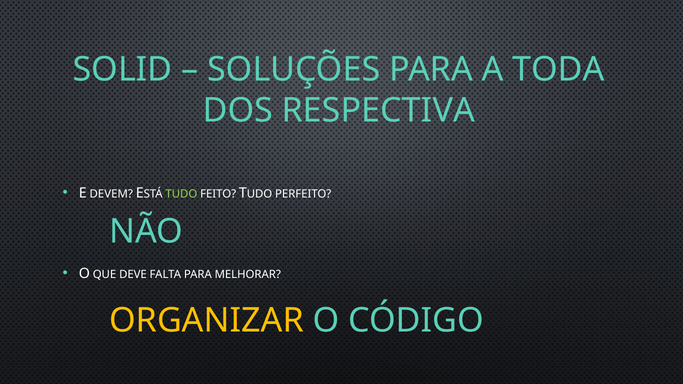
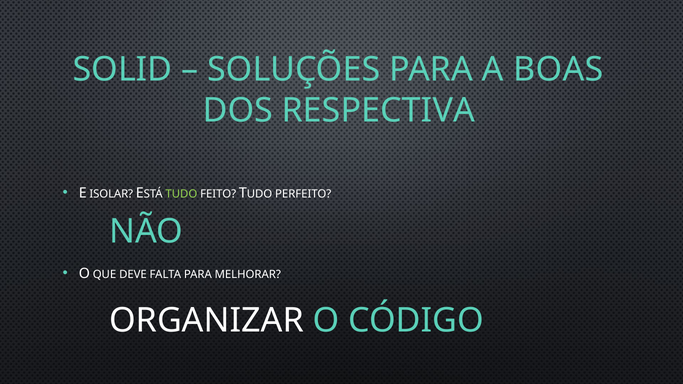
TODA: TODA -> BOAS
DEVEM: DEVEM -> ISOLAR
ORGANIZAR colour: yellow -> white
